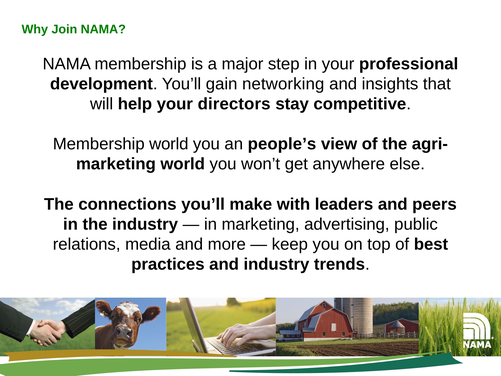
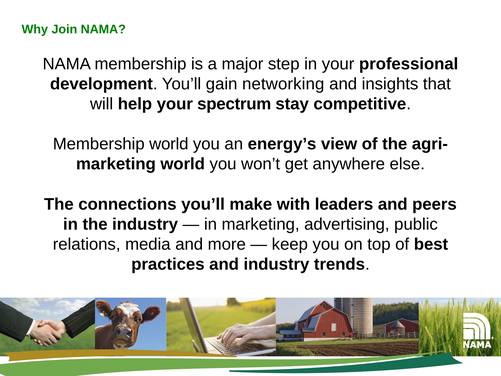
directors: directors -> spectrum
people’s: people’s -> energy’s
